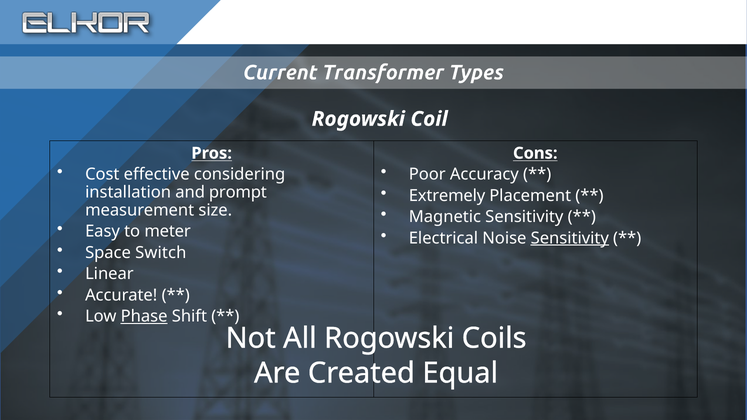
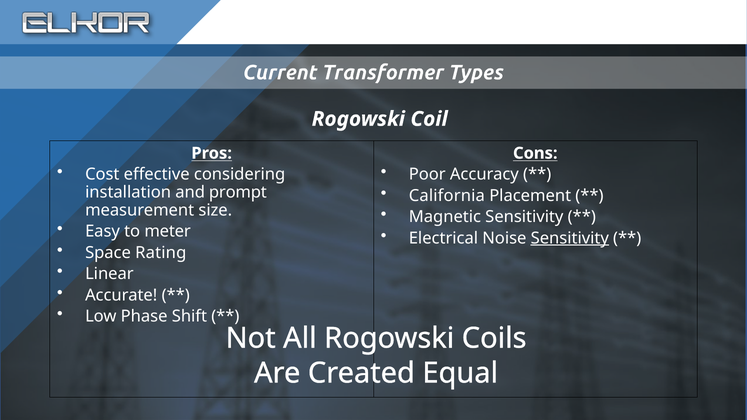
Extremely: Extremely -> California
Switch: Switch -> Rating
Phase underline: present -> none
